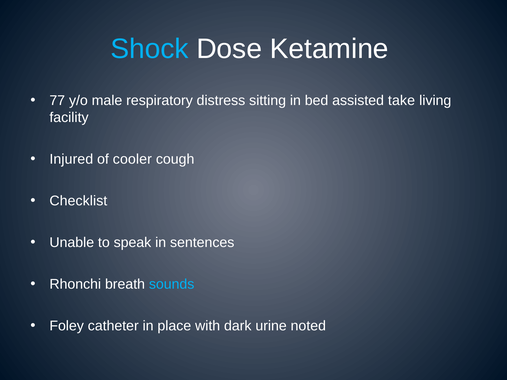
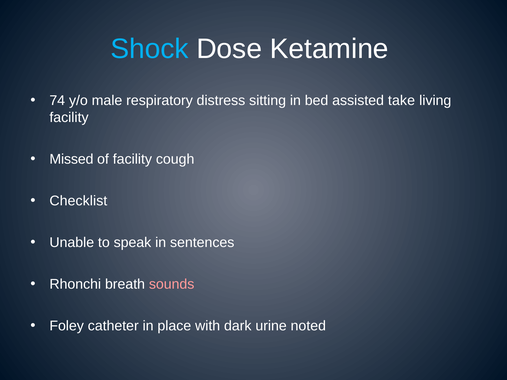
77: 77 -> 74
Injured: Injured -> Missed
of cooler: cooler -> facility
sounds colour: light blue -> pink
